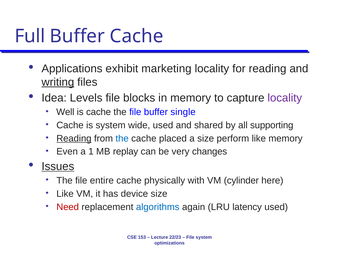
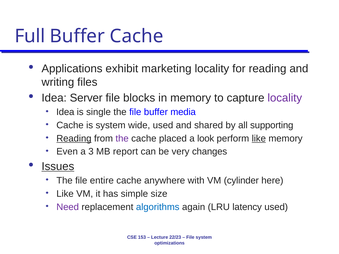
writing underline: present -> none
Levels: Levels -> Server
Well at (65, 112): Well -> Idea
is cache: cache -> single
single: single -> media
the at (122, 139) colour: blue -> purple
a size: size -> look
like at (259, 139) underline: none -> present
1: 1 -> 3
replay: replay -> report
physically: physically -> anywhere
device: device -> simple
Need colour: red -> purple
